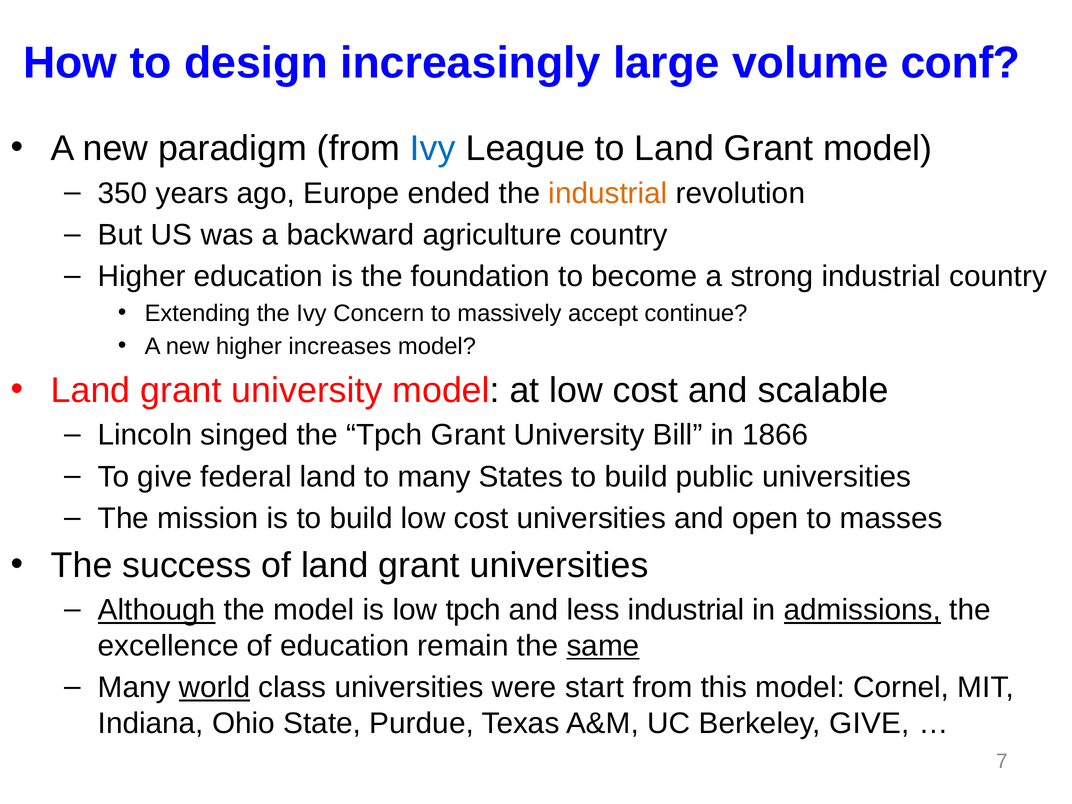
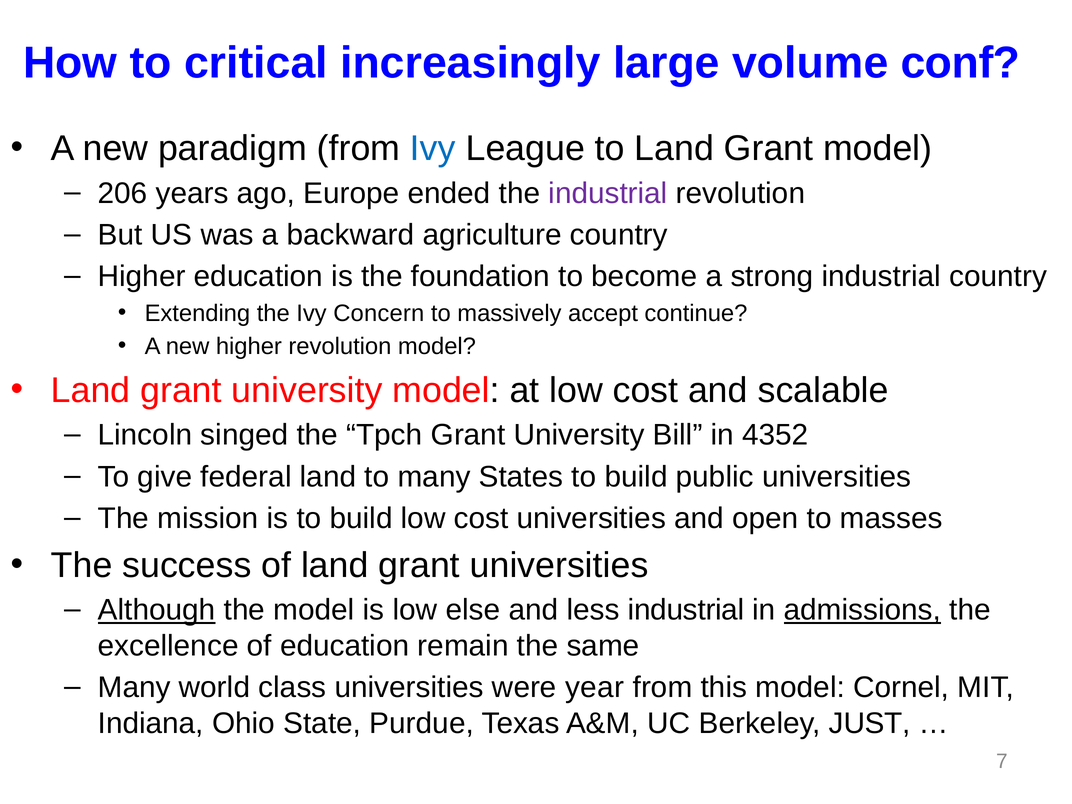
design: design -> critical
350: 350 -> 206
industrial at (608, 193) colour: orange -> purple
higher increases: increases -> revolution
1866: 1866 -> 4352
low tpch: tpch -> else
same underline: present -> none
world underline: present -> none
start: start -> year
Berkeley GIVE: GIVE -> JUST
